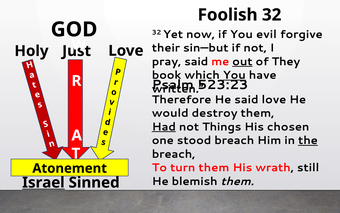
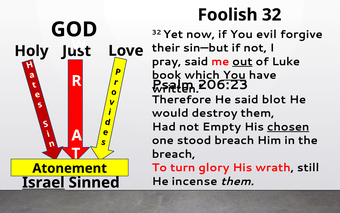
They: They -> Luke
523:23: 523:23 -> 206:23
said love: love -> blot
Had underline: present -> none
Things: Things -> Empty
chosen underline: none -> present
the underline: present -> none
turn them: them -> glory
blemish: blemish -> incense
